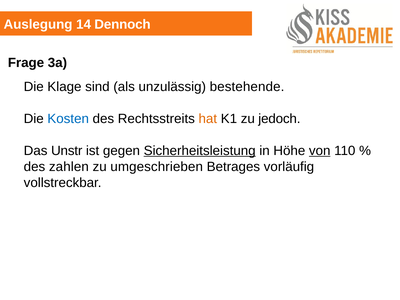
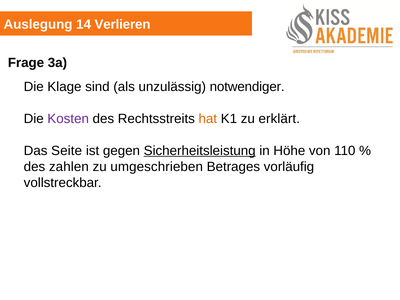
Dennoch: Dennoch -> Verlieren
bestehende: bestehende -> notwendiger
Kosten colour: blue -> purple
jedoch: jedoch -> erklärt
Unstr: Unstr -> Seite
von underline: present -> none
